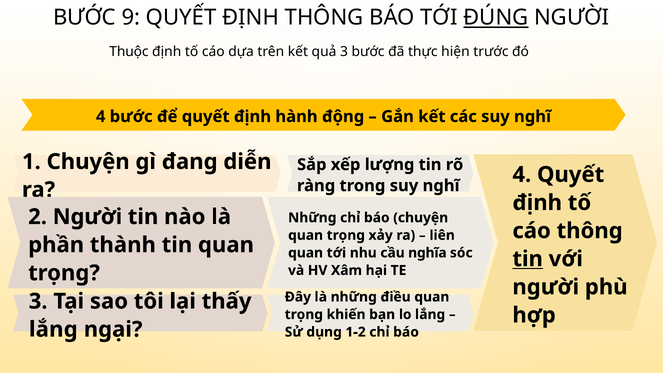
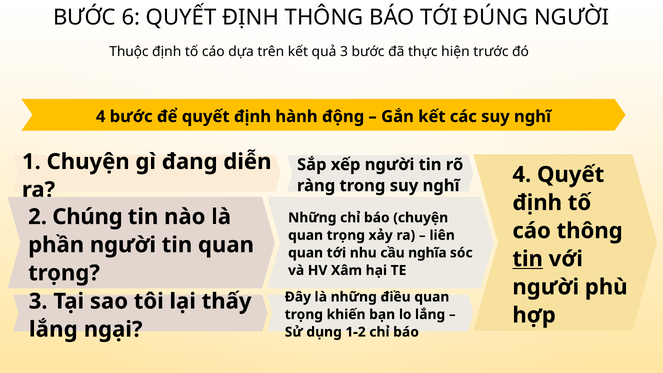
9: 9 -> 6
ĐÚNG underline: present -> none
xếp lượng: lượng -> người
2 Người: Người -> Chúng
phần thành: thành -> người
